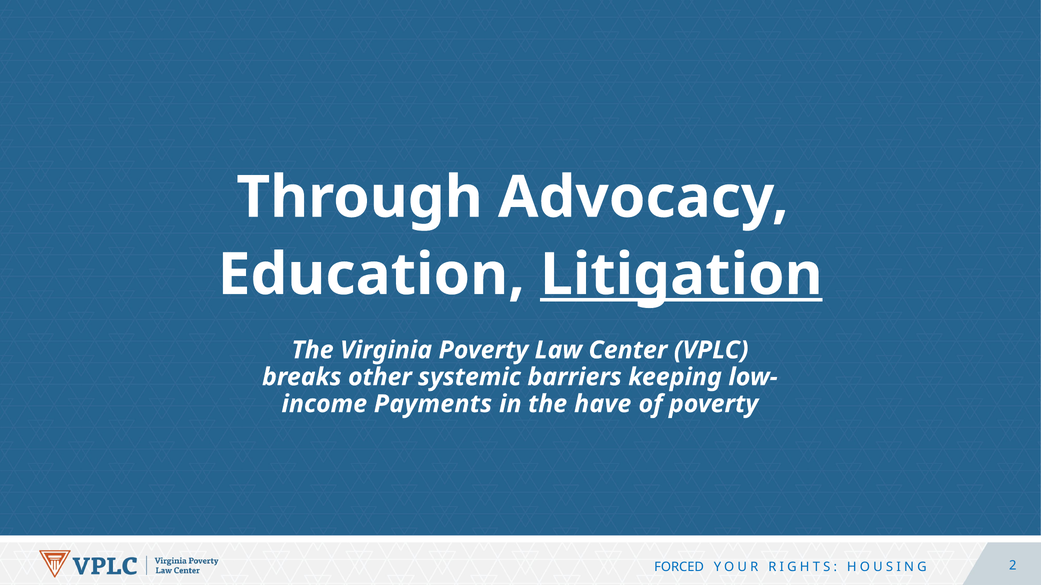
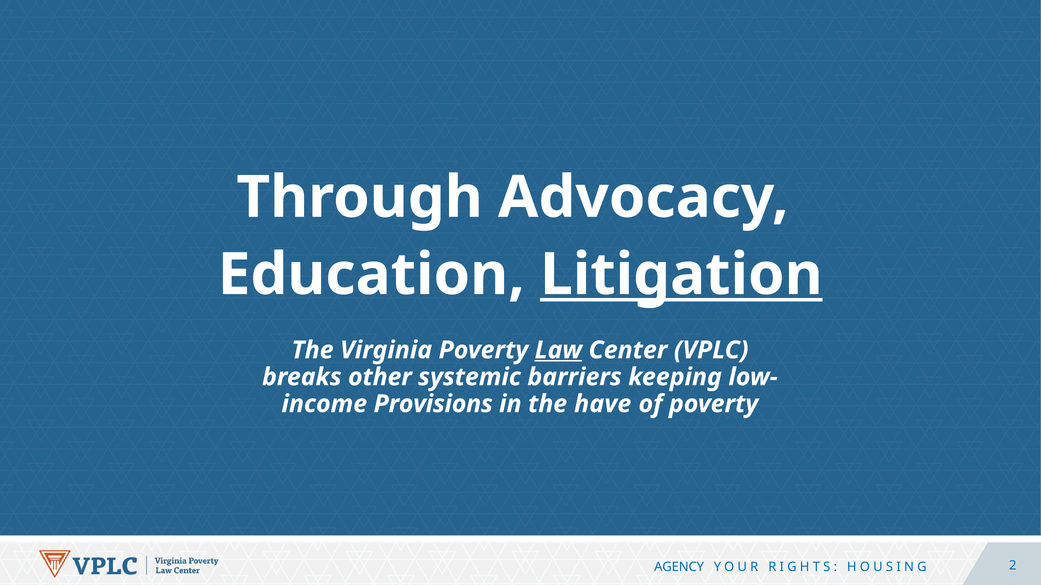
Law underline: none -> present
Payments: Payments -> Provisions
FORCED: FORCED -> AGENCY
